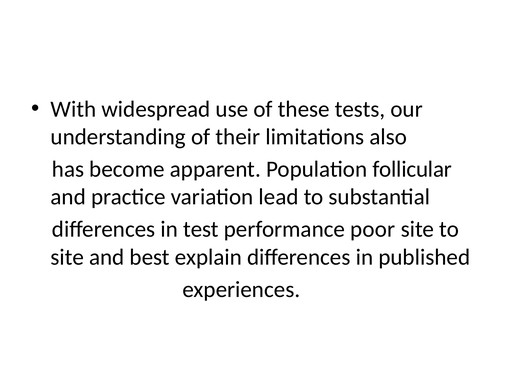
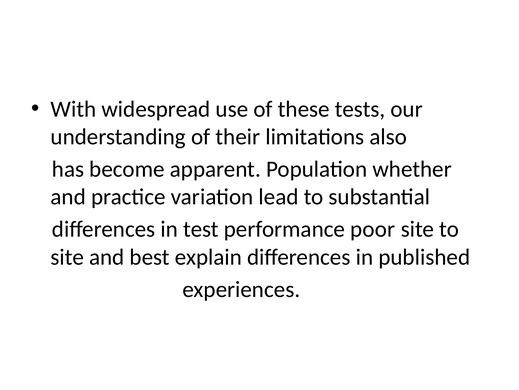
follicular: follicular -> whether
